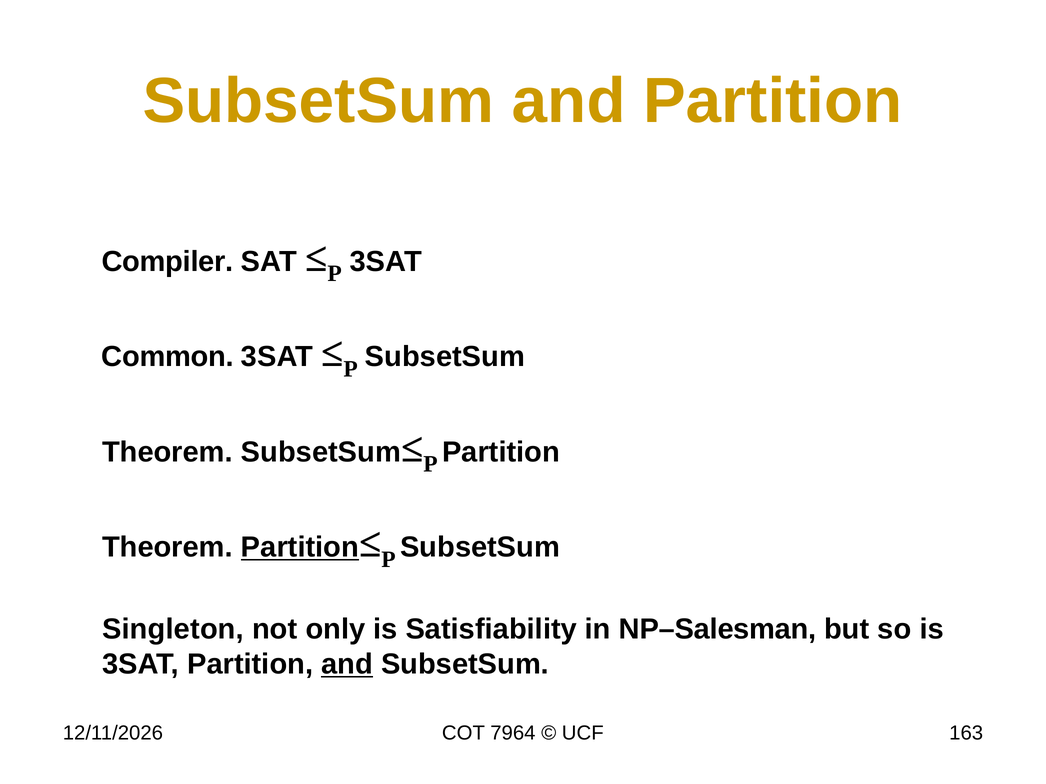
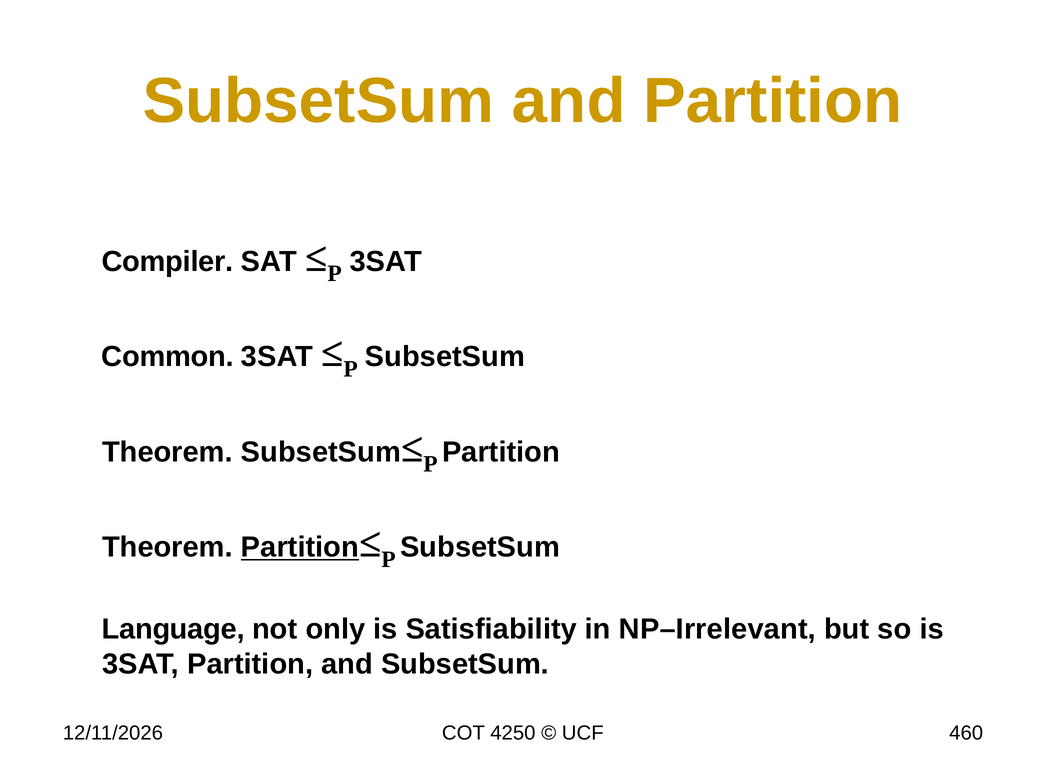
Singleton: Singleton -> Language
NP–Salesman: NP–Salesman -> NP–Irrelevant
and at (347, 665) underline: present -> none
7964: 7964 -> 4250
163: 163 -> 460
